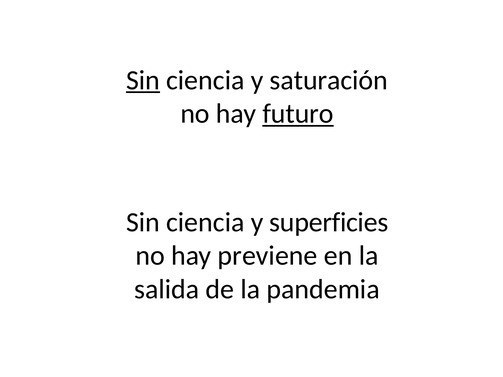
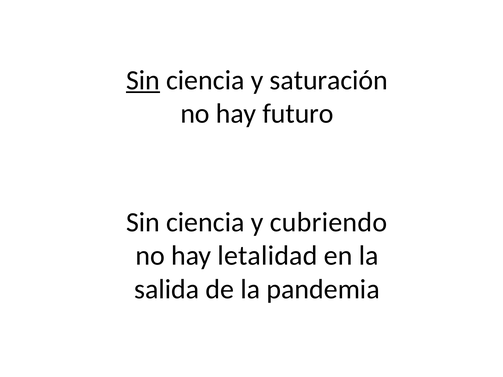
futuro underline: present -> none
superficies: superficies -> cubriendo
previene: previene -> letalidad
